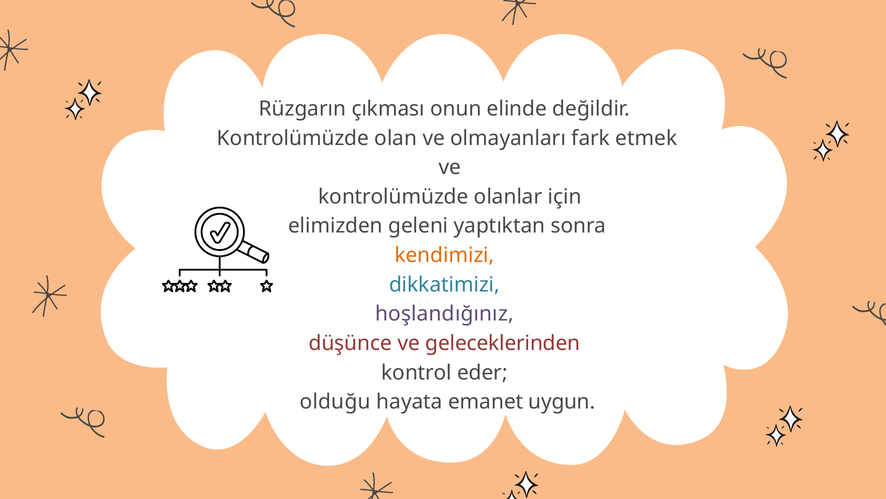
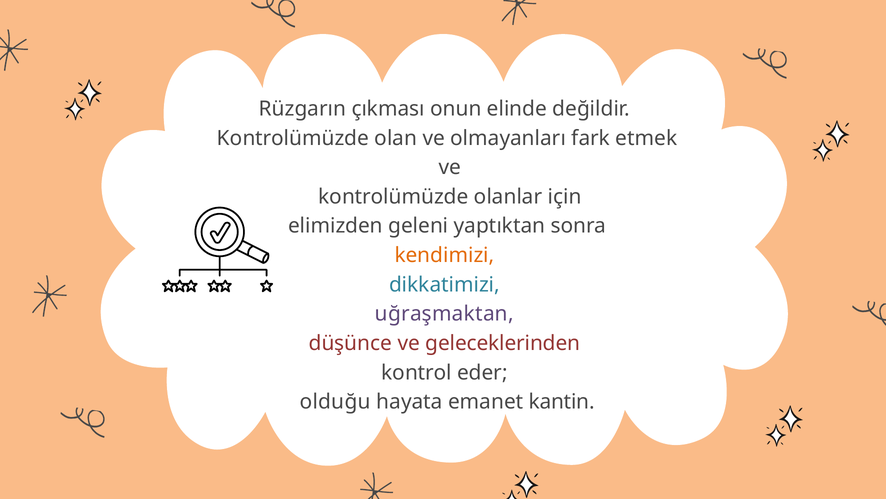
hoşlandığınız: hoşlandığınız -> uğraşmaktan
uygun: uygun -> kantin
